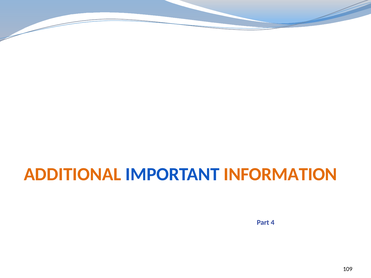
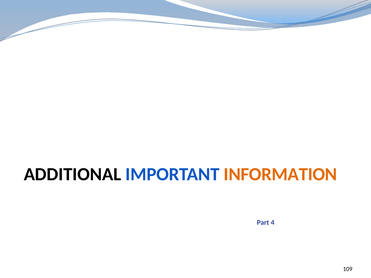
ADDITIONAL colour: orange -> black
